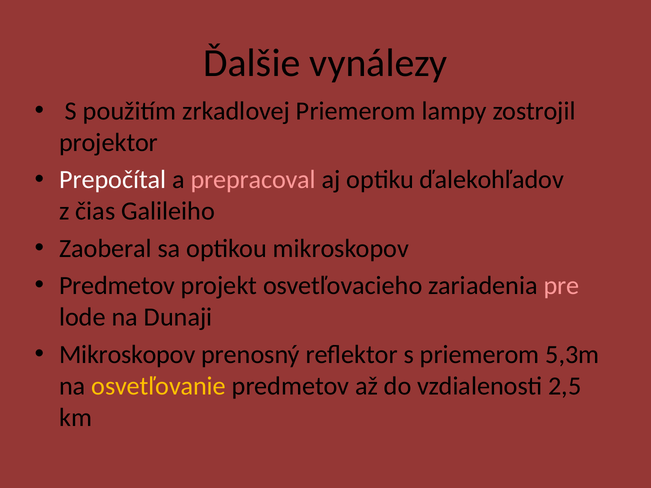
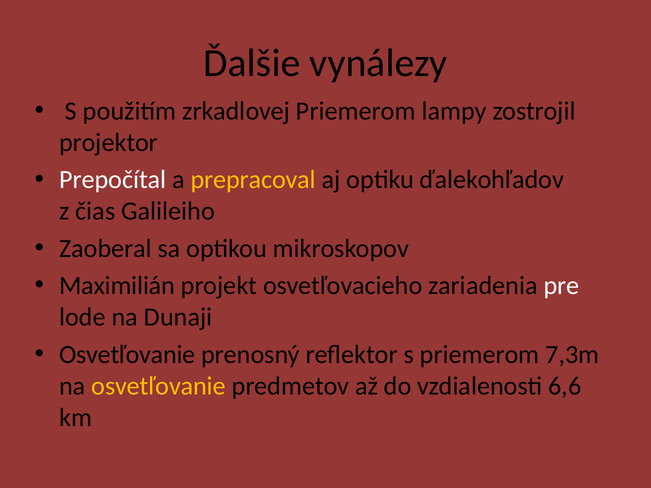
prepracoval colour: pink -> yellow
Predmetov at (117, 286): Predmetov -> Maximilián
pre colour: pink -> white
Mikroskopov at (127, 355): Mikroskopov -> Osvetľovanie
5,3m: 5,3m -> 7,3m
2,5: 2,5 -> 6,6
